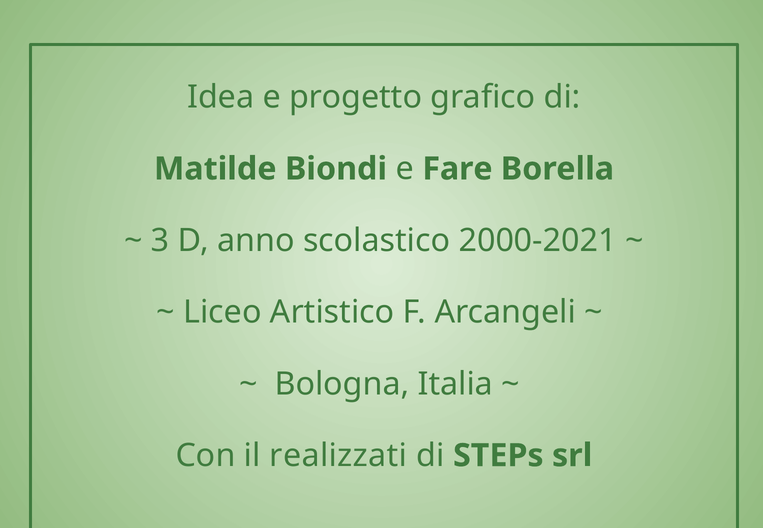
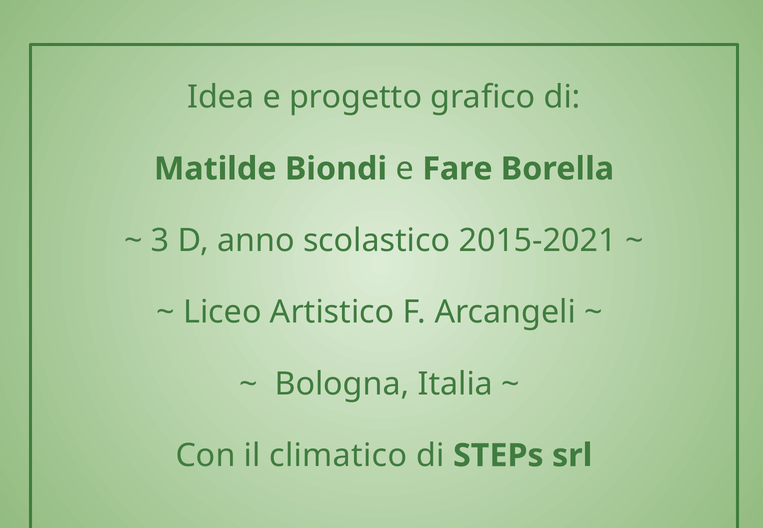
2000-2021: 2000-2021 -> 2015-2021
realizzati: realizzati -> climatico
